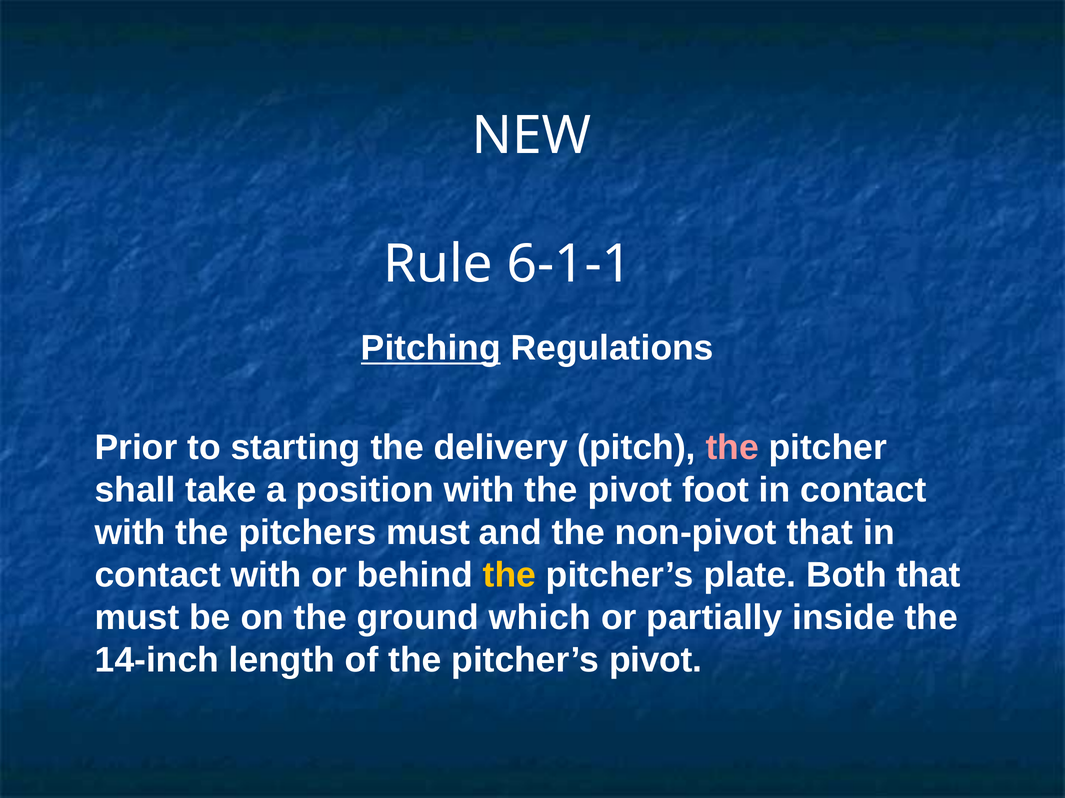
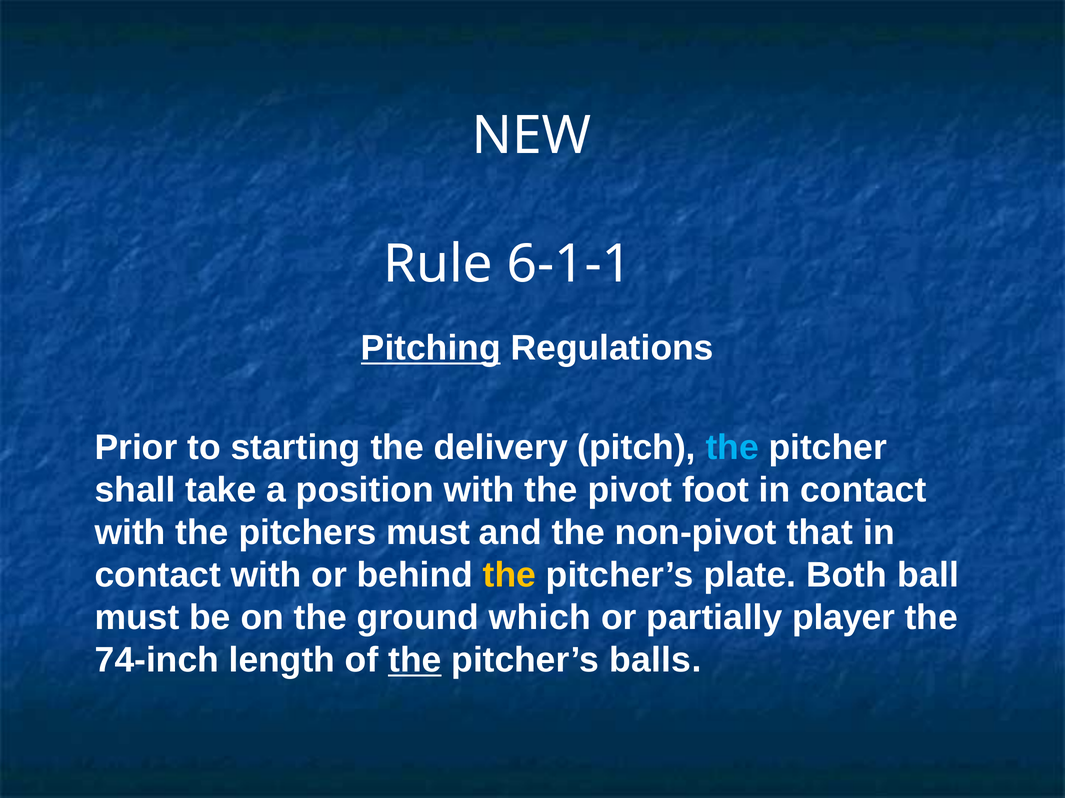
the at (732, 448) colour: pink -> light blue
Both that: that -> ball
inside: inside -> player
14-inch: 14-inch -> 74-inch
the at (415, 661) underline: none -> present
pitcher’s pivot: pivot -> balls
